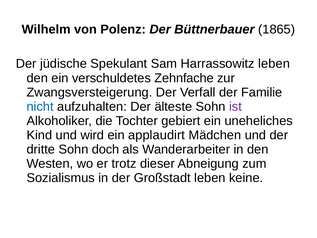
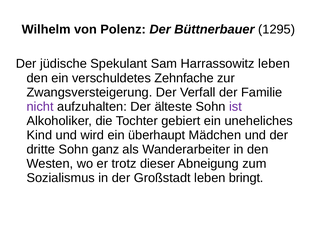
1865: 1865 -> 1295
nicht colour: blue -> purple
applaudirt: applaudirt -> überhaupt
doch: doch -> ganz
keine: keine -> bringt
